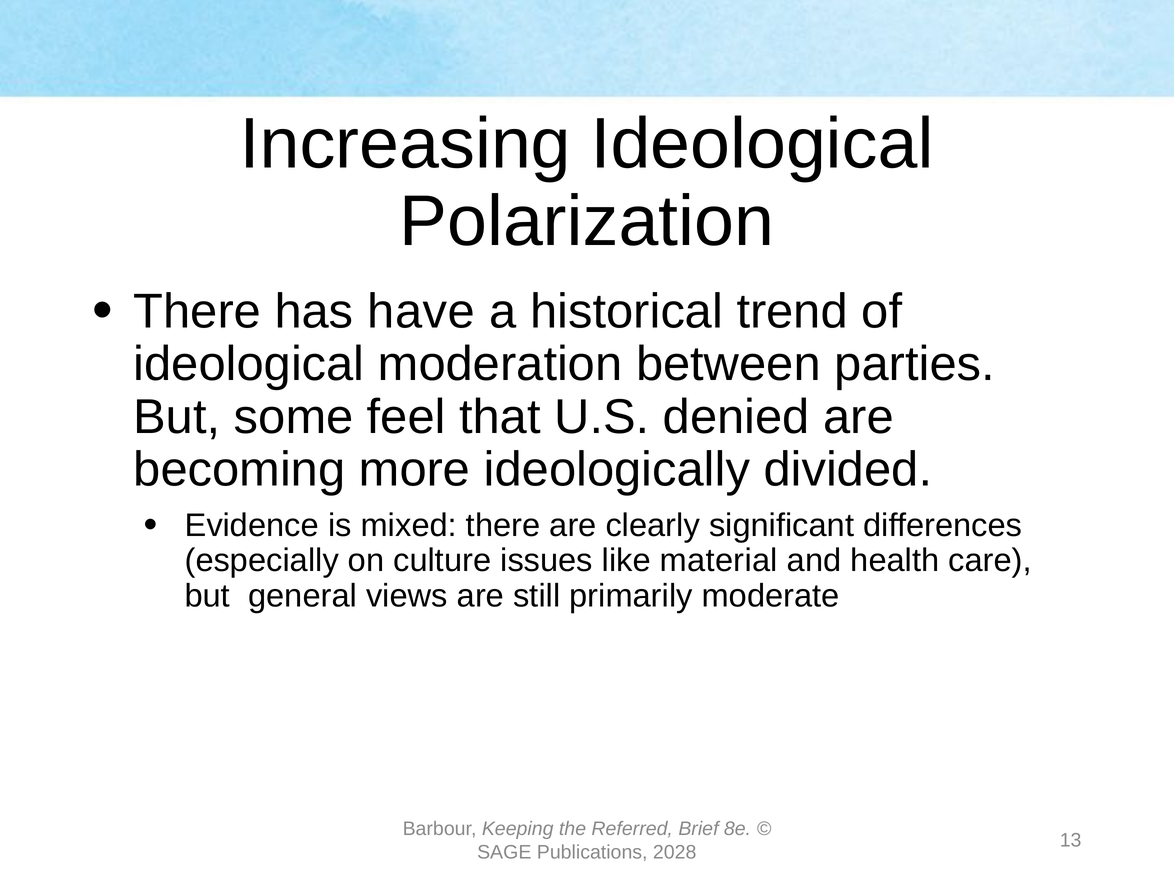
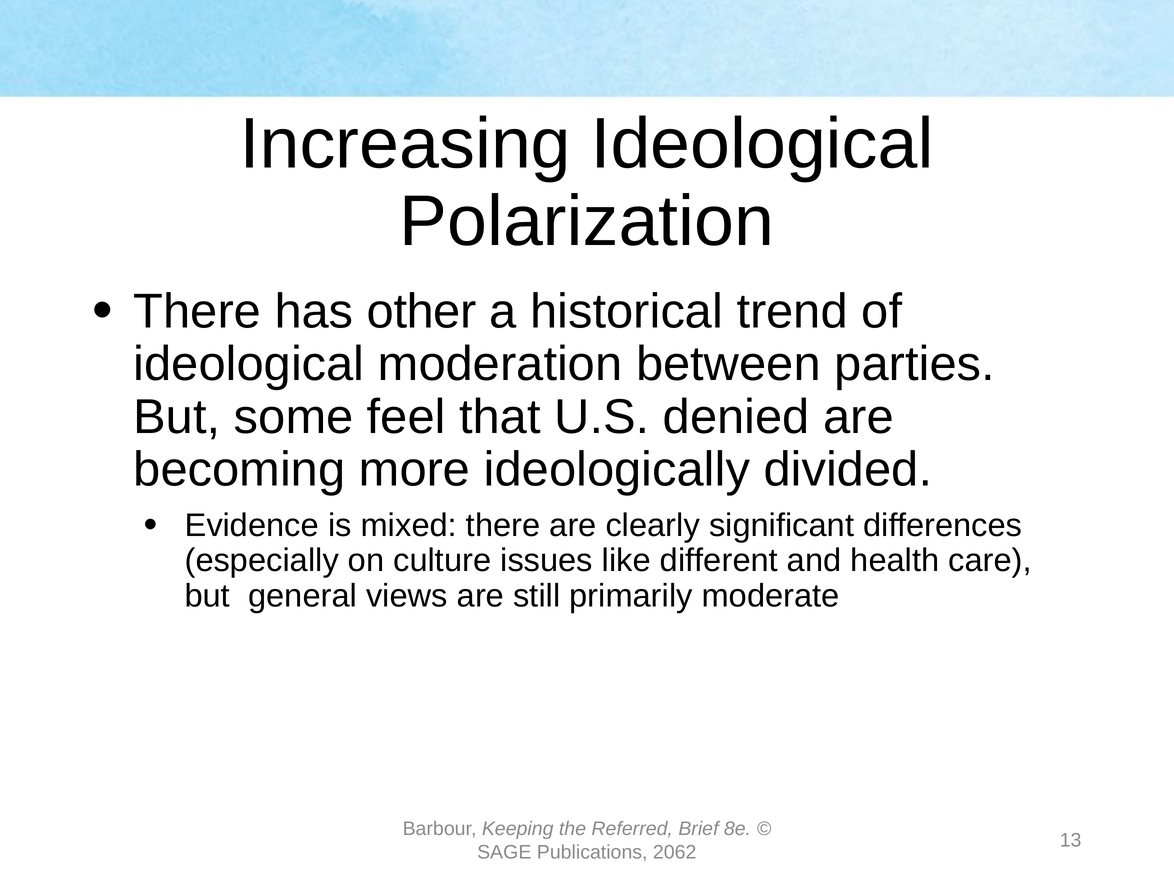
have: have -> other
material: material -> different
2028: 2028 -> 2062
